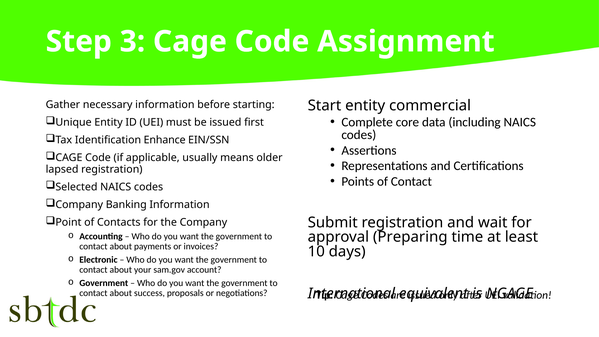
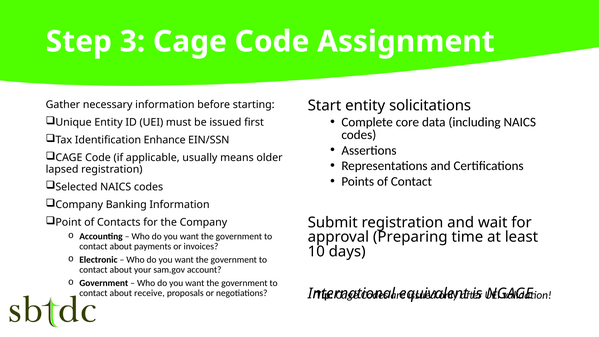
commercial: commercial -> solicitations
success: success -> receive
